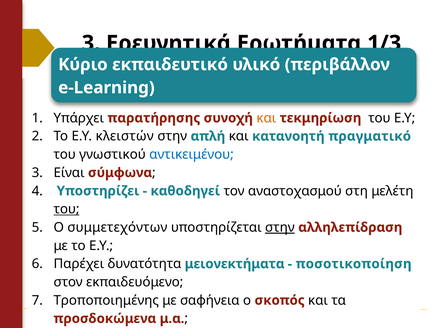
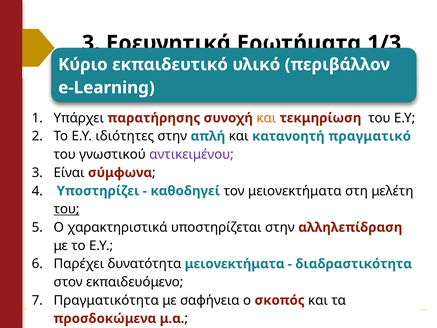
κλειστών: κλειστών -> ιδιότητες
αντικειμένου colour: blue -> purple
τον αναστοχασμού: αναστοχασμού -> μειονεκτήματα
συμμετεχόντων: συμμετεχόντων -> χαρακτηριστικά
στην at (280, 227) underline: present -> none
ποσοτικοποίηση: ποσοτικοποίηση -> διαδραστικότητα
Τροποποιημένης: Τροποποιημένης -> Πραγματικότητα
